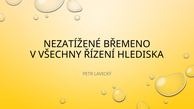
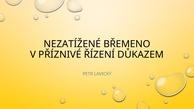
VŠECHNY: VŠECHNY -> PŘÍZNIVÉ
HLEDISKA: HLEDISKA -> DŮKAZEM
